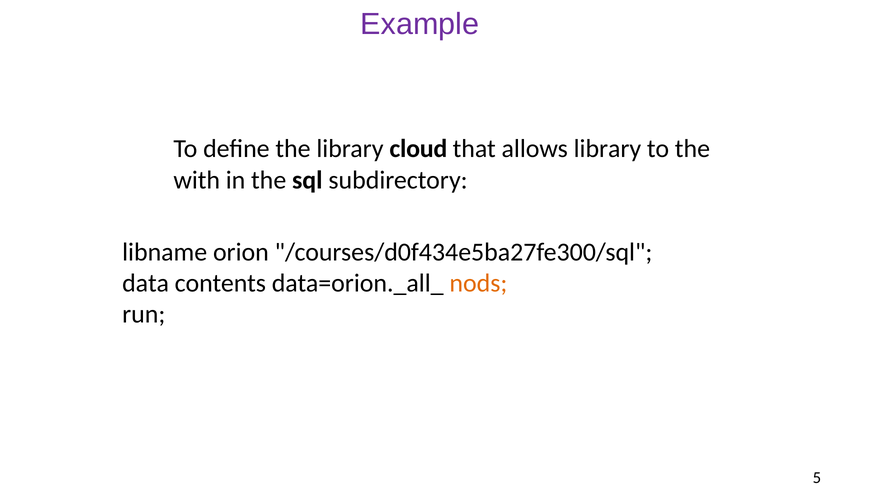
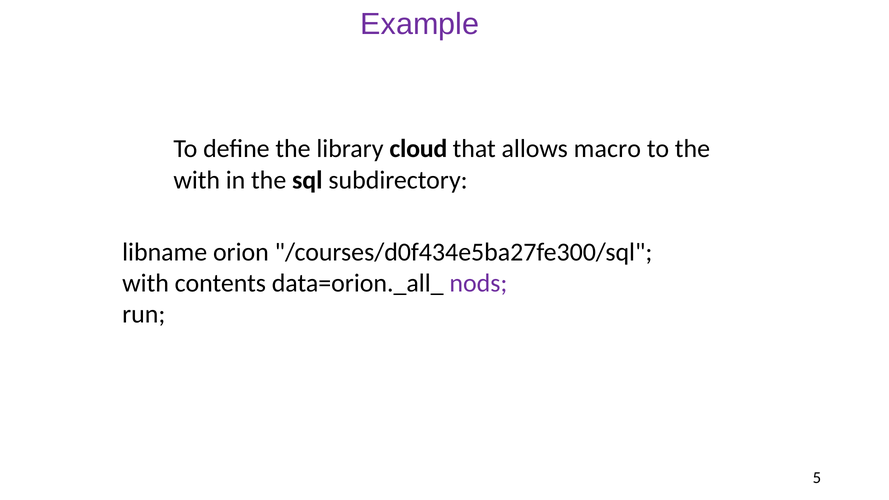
allows library: library -> macro
data at (146, 283): data -> with
nods colour: orange -> purple
